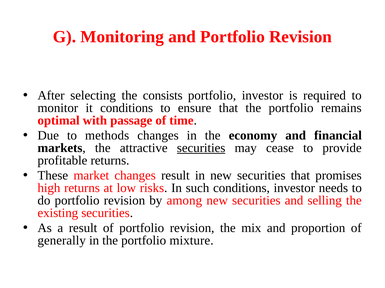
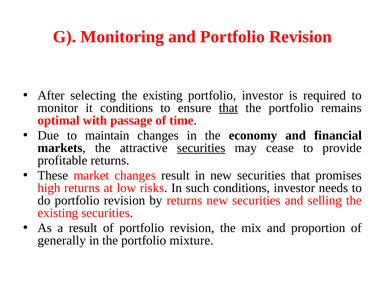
selecting the consists: consists -> existing
that at (228, 108) underline: none -> present
methods: methods -> maintain
by among: among -> returns
